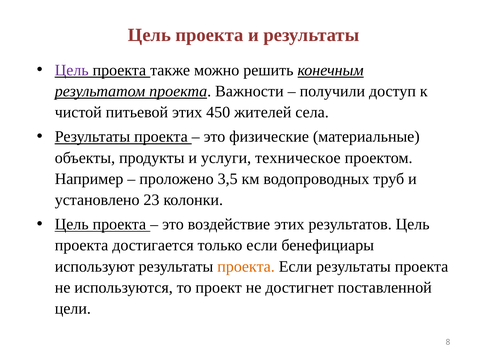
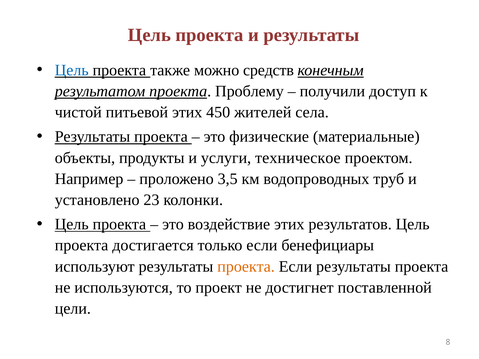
Цель at (72, 70) colour: purple -> blue
решить: решить -> средств
Важности: Важности -> Проблему
